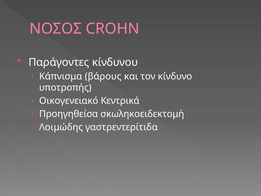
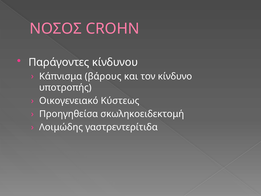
Κεντρικά: Κεντρικά -> Κύστεως
